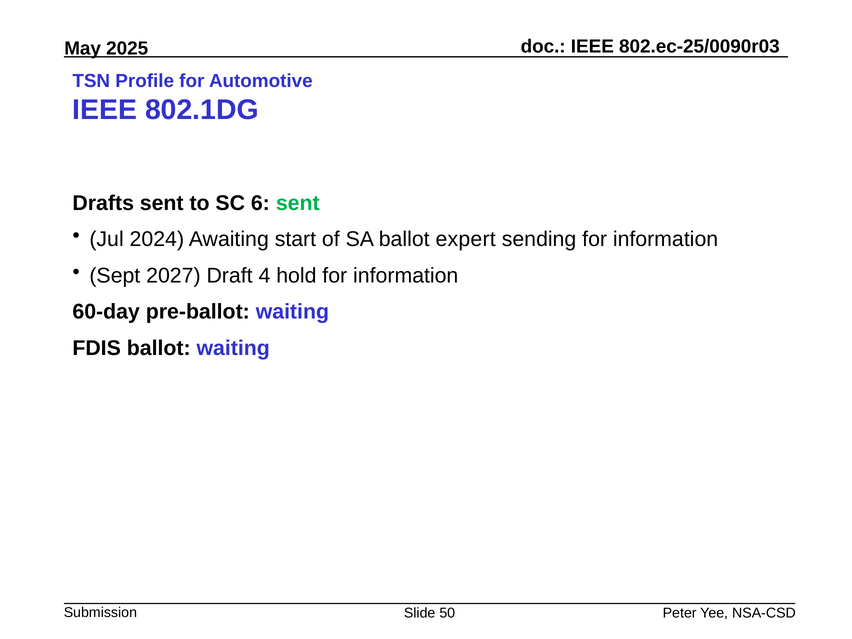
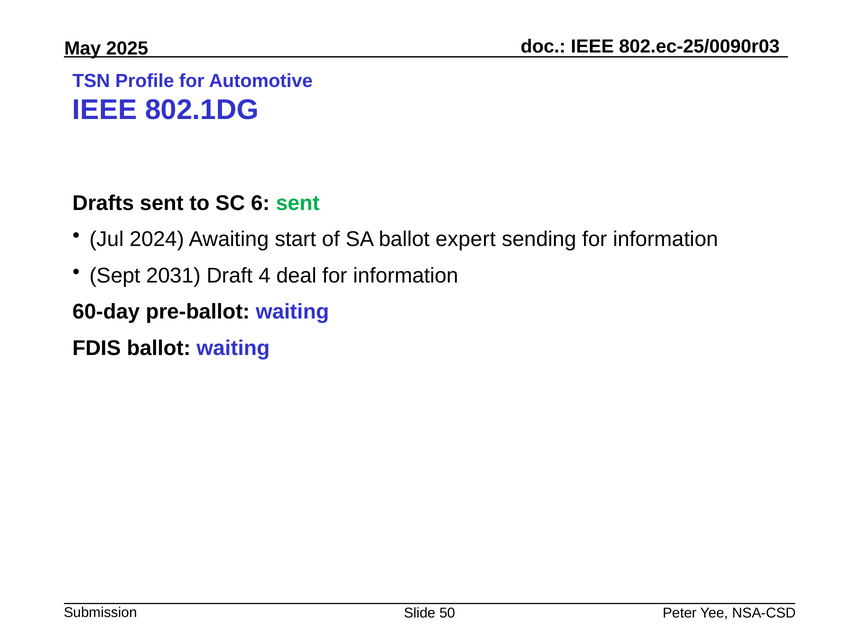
2027: 2027 -> 2031
hold: hold -> deal
